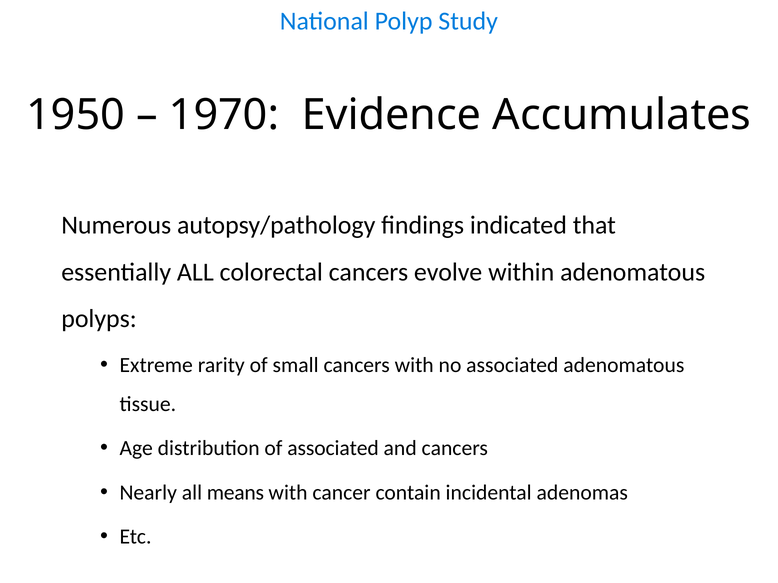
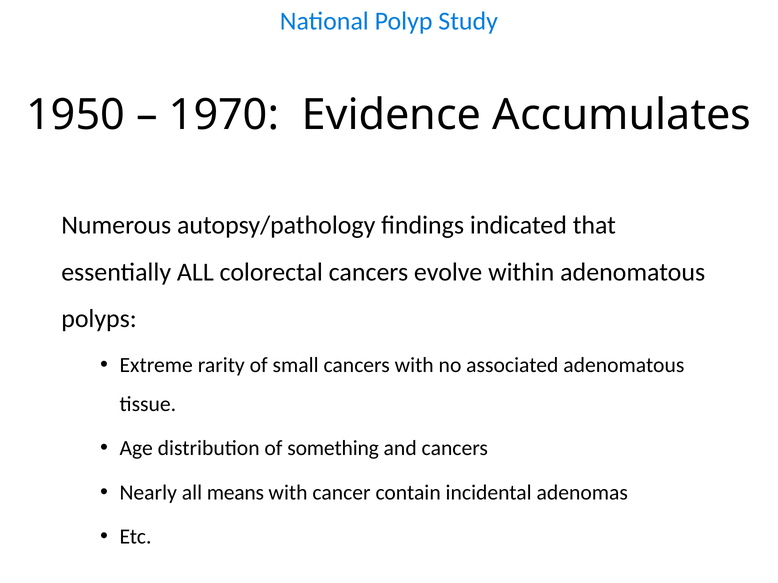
of associated: associated -> something
